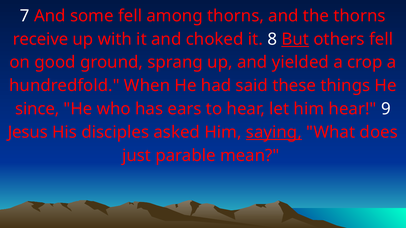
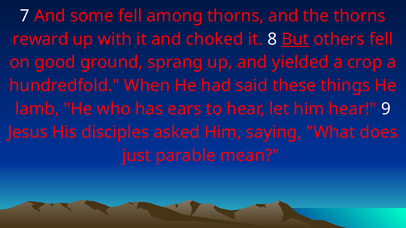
receive: receive -> reward
since: since -> lamb
saying underline: present -> none
